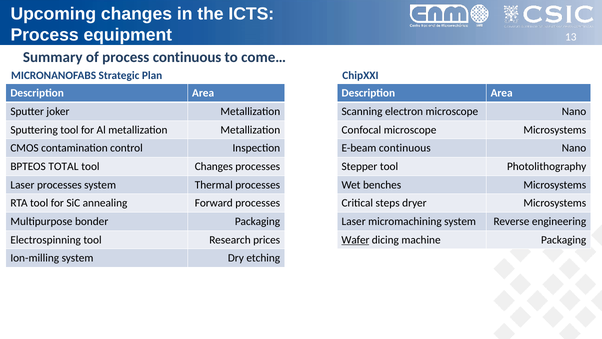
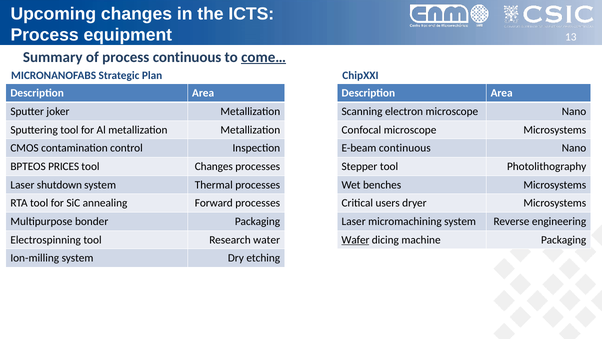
come… underline: none -> present
TOTAL: TOTAL -> PRICES
Laser processes: processes -> shutdown
steps: steps -> users
prices: prices -> water
